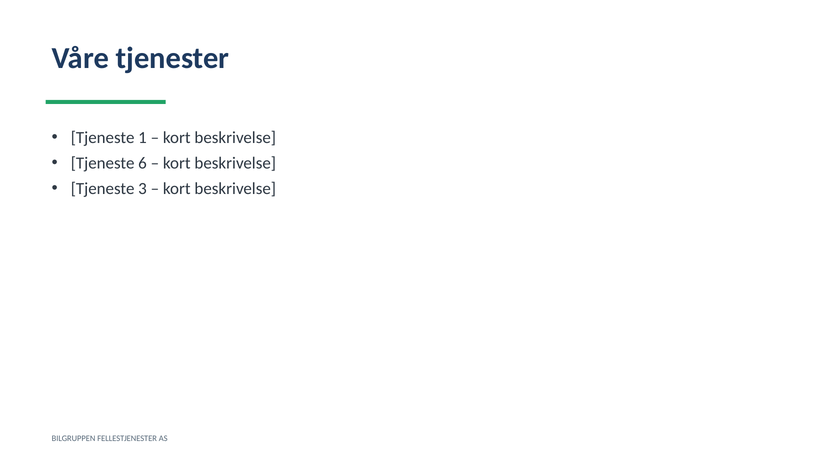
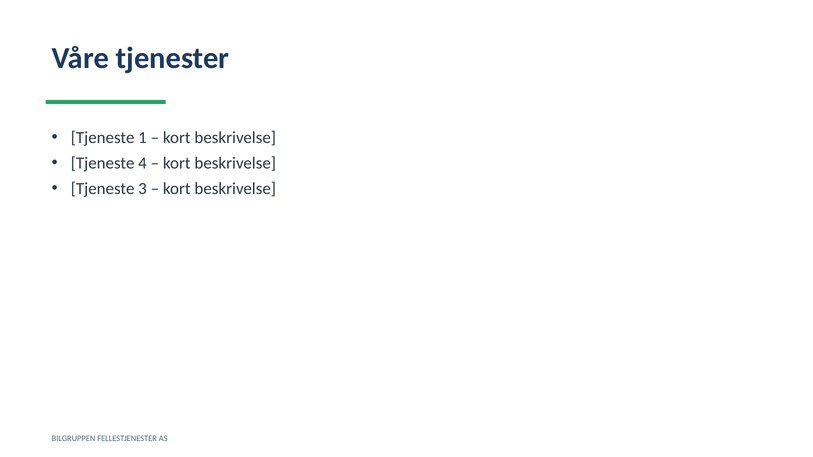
6: 6 -> 4
